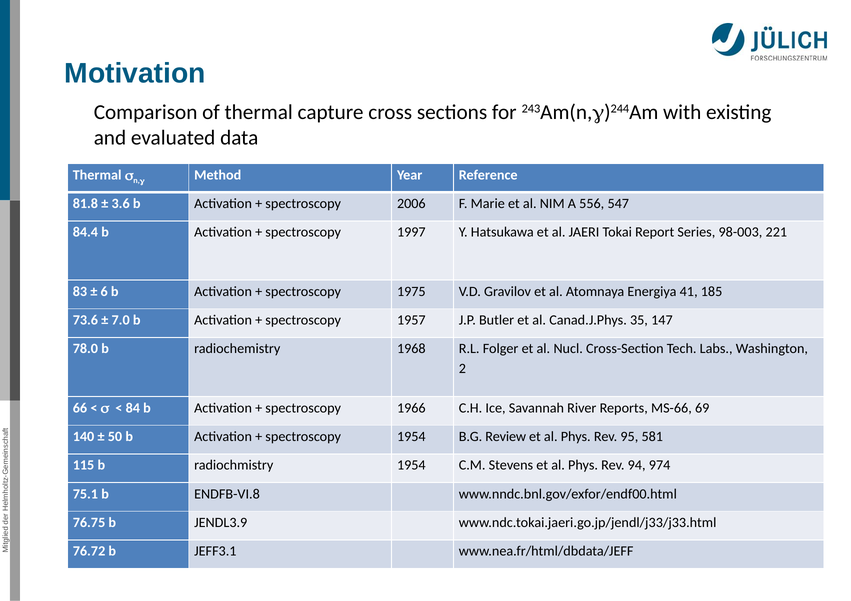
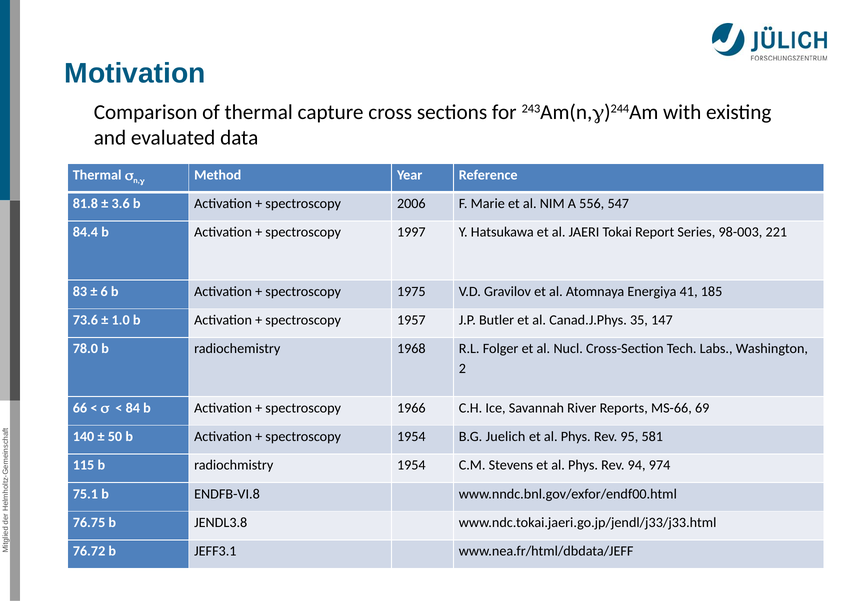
7.0: 7.0 -> 1.0
Review: Review -> Juelich
JENDL3.9: JENDL3.9 -> JENDL3.8
